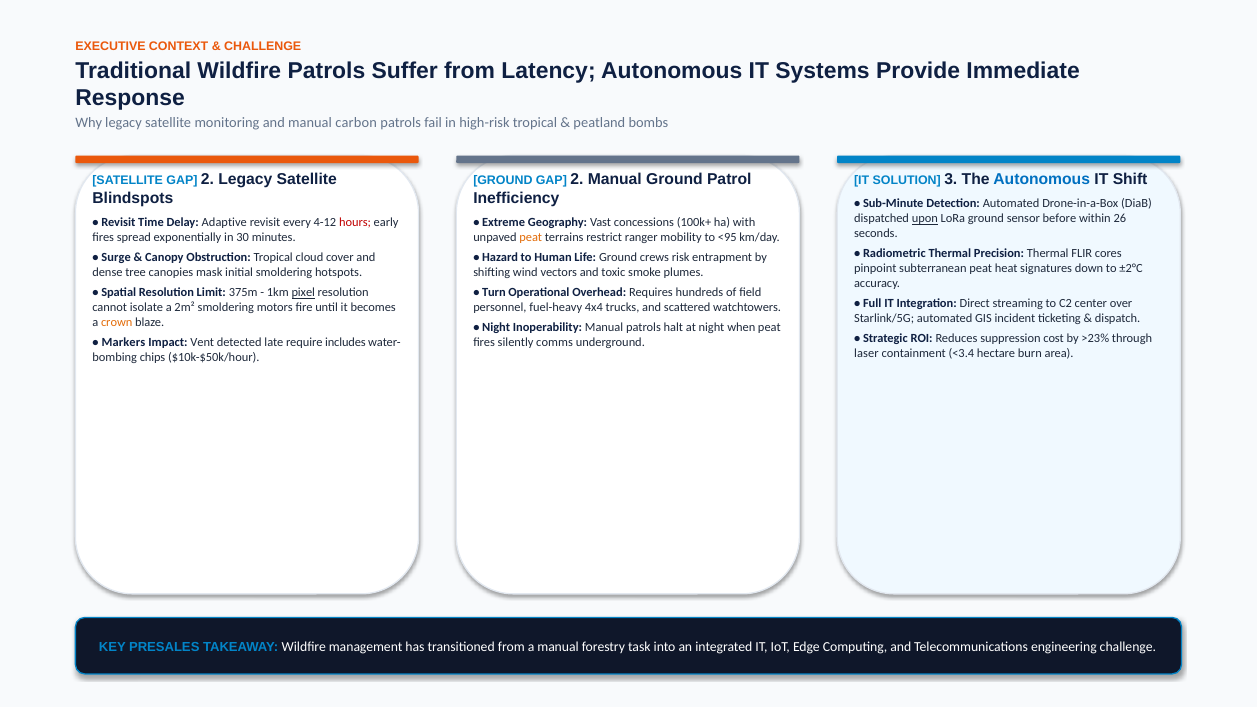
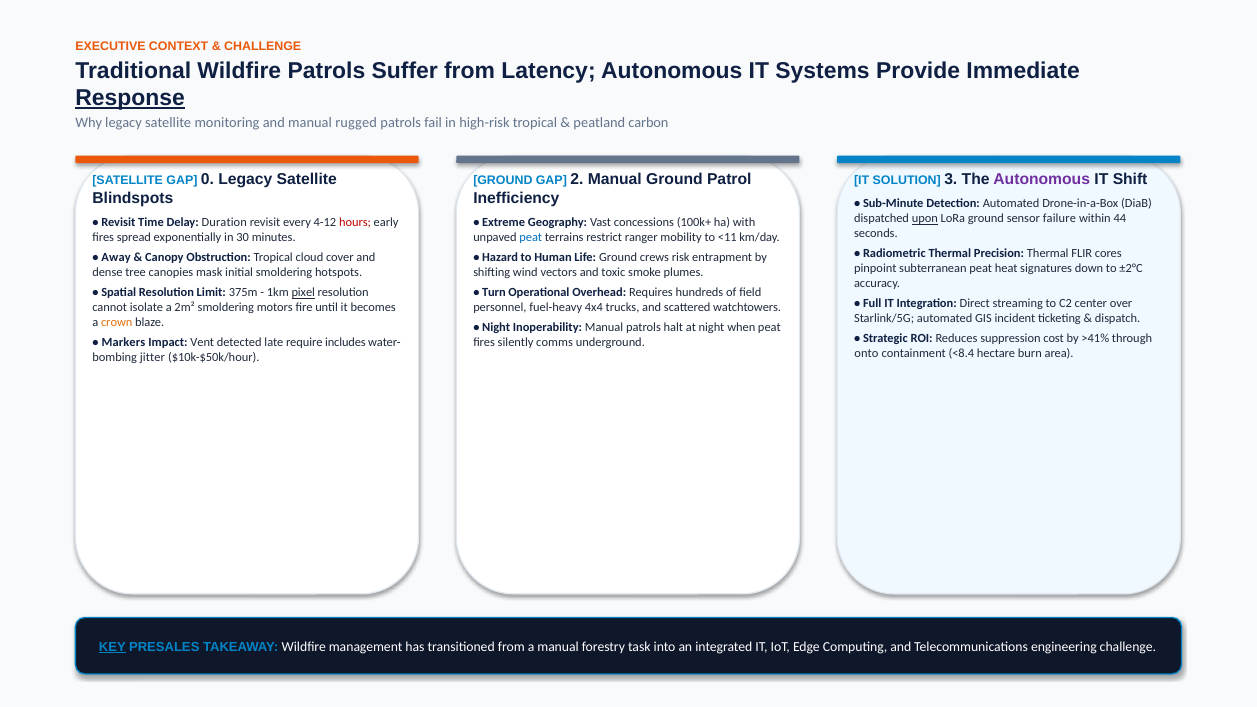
Response underline: none -> present
carbon: carbon -> rugged
bombs: bombs -> carbon
SATELLITE GAP 2: 2 -> 0
Autonomous at (1042, 179) colour: blue -> purple
before: before -> failure
26: 26 -> 44
Adaptive: Adaptive -> Duration
peat at (531, 238) colour: orange -> blue
<95: <95 -> <11
Surge: Surge -> Away
>23%: >23% -> >41%
laser: laser -> onto
<3.4: <3.4 -> <8.4
chips: chips -> jitter
KEY underline: none -> present
